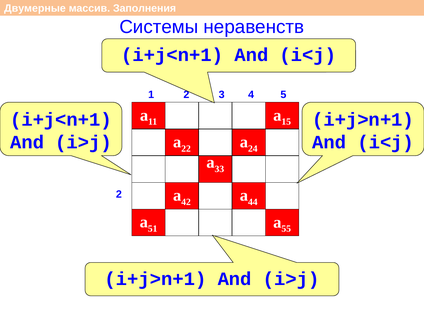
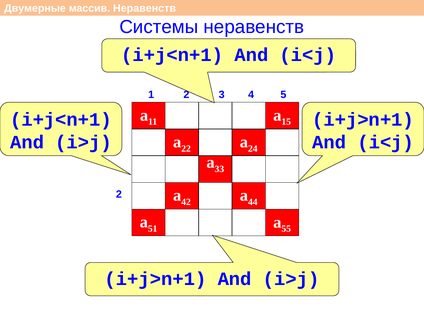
массив Заполнения: Заполнения -> Неравенств
